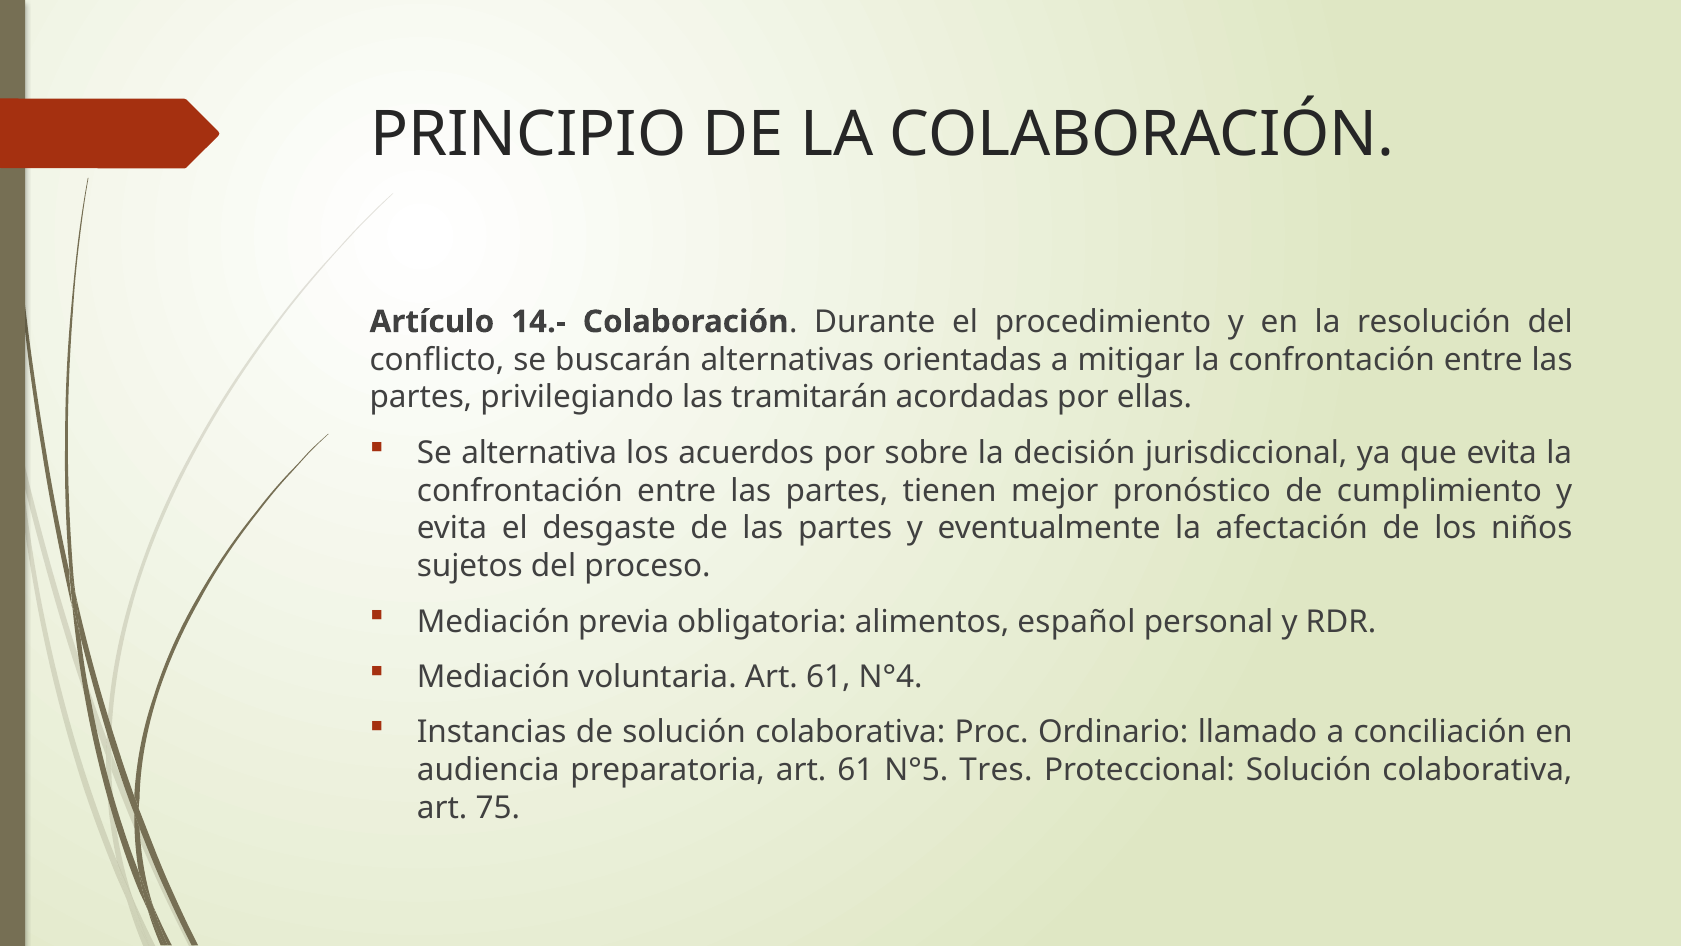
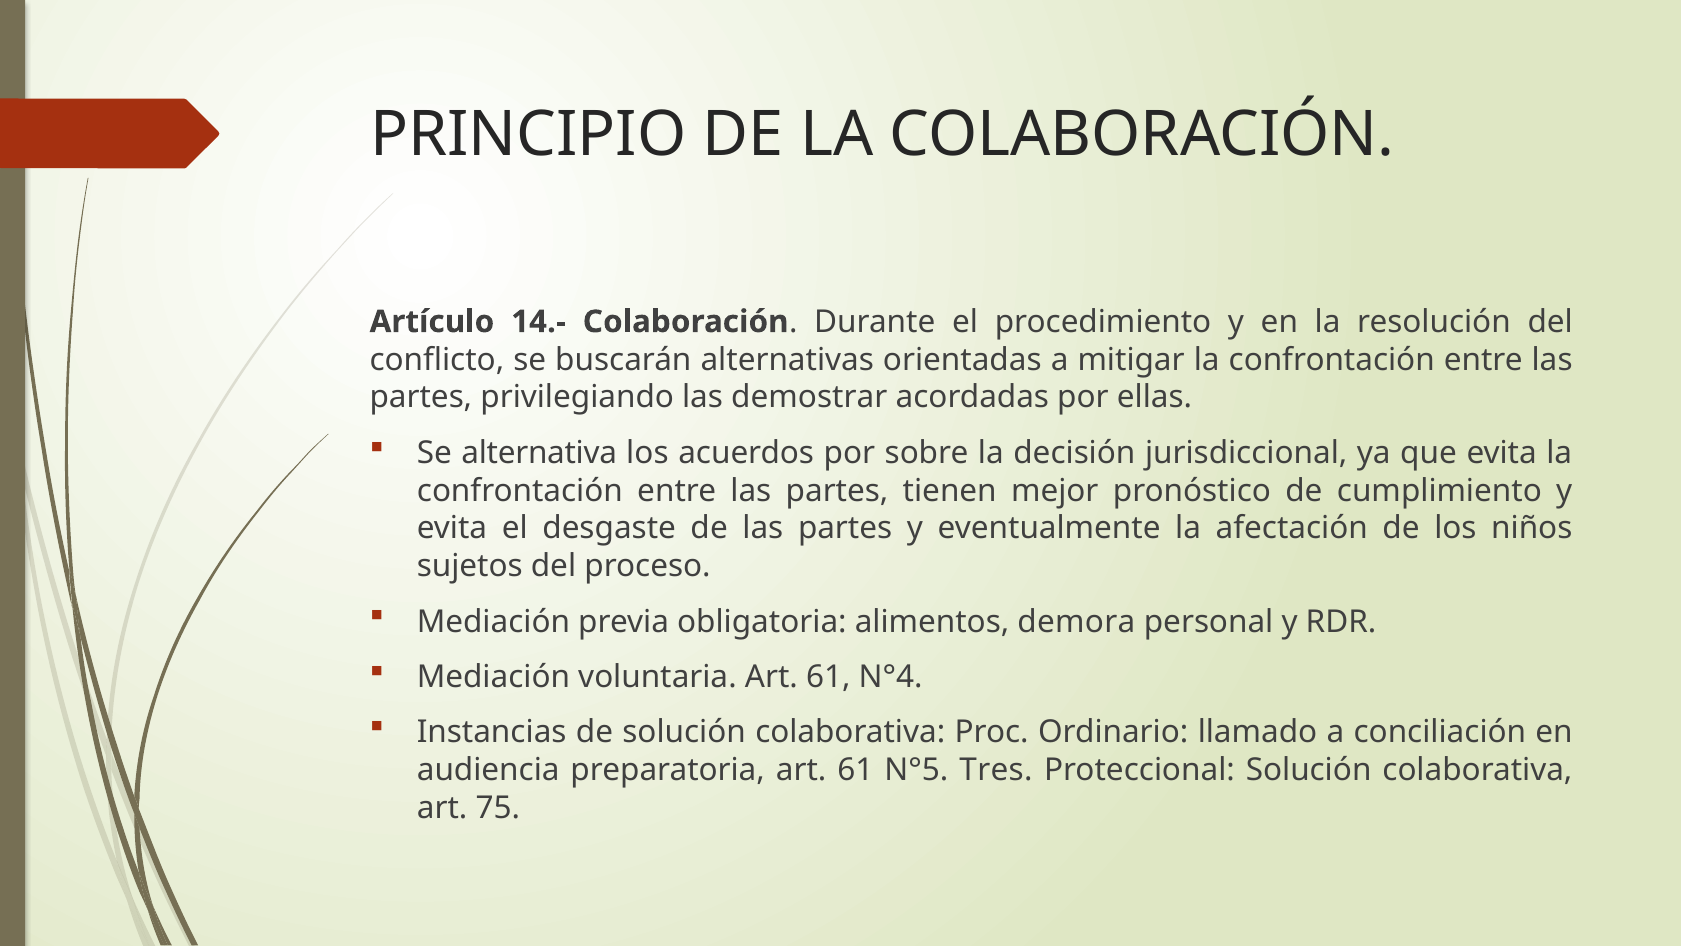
tramitarán: tramitarán -> demostrar
español: español -> demora
